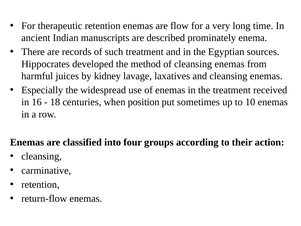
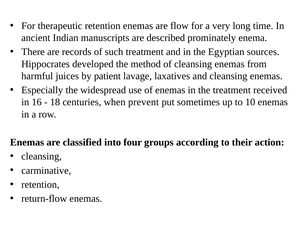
kidney: kidney -> patient
position: position -> prevent
